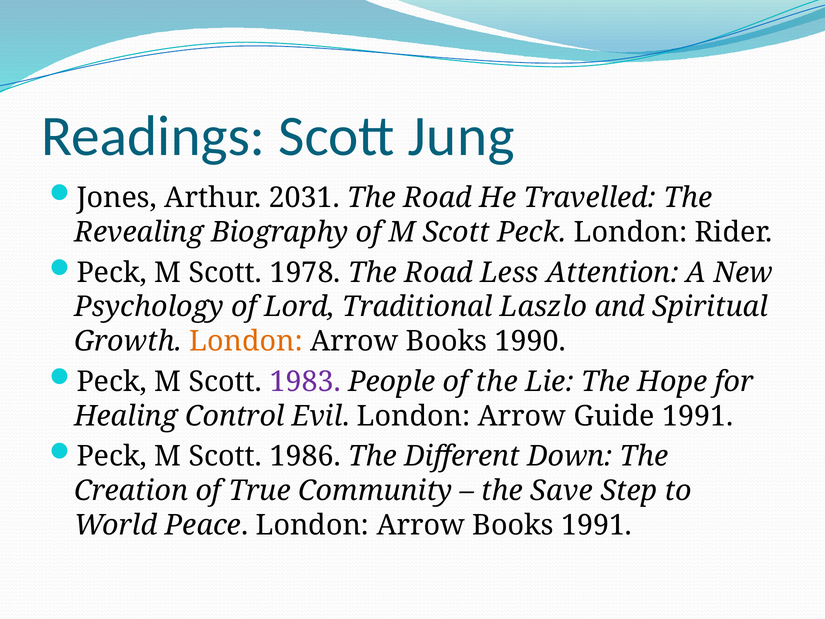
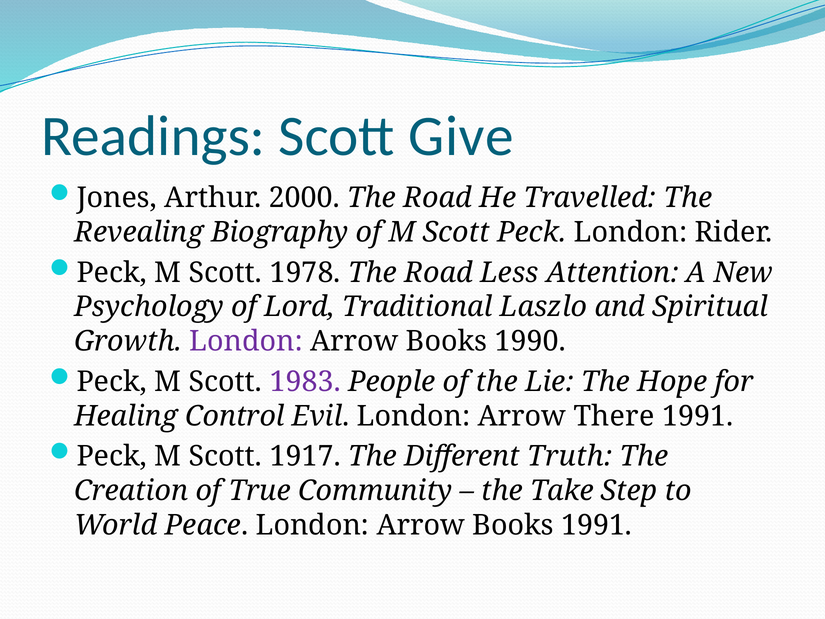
Jung: Jung -> Give
2031: 2031 -> 2000
London at (246, 341) colour: orange -> purple
Guide: Guide -> There
1986: 1986 -> 1917
Down: Down -> Truth
Save: Save -> Take
